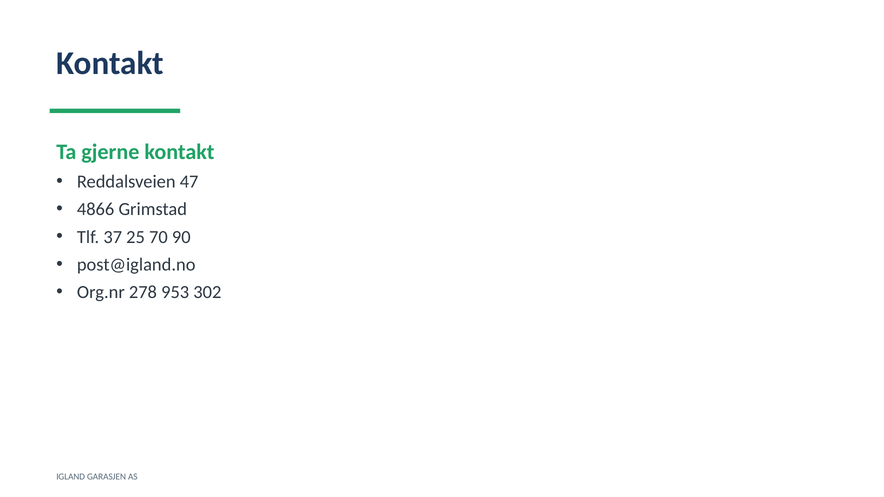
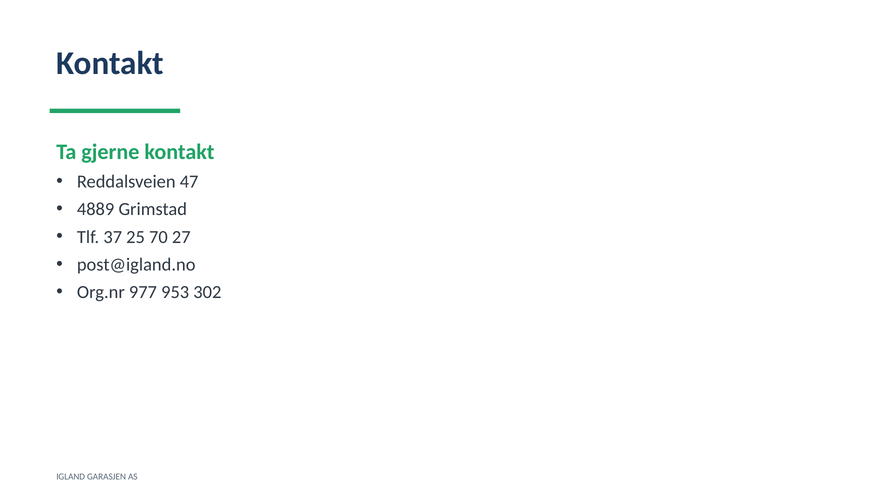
4866: 4866 -> 4889
90: 90 -> 27
278: 278 -> 977
